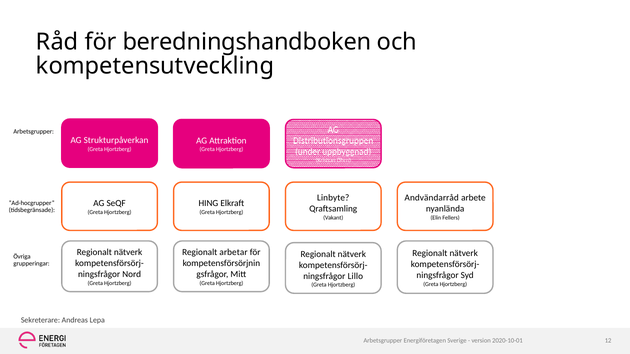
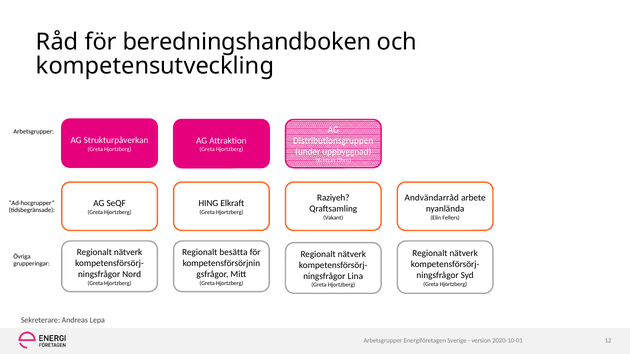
Linbyte: Linbyte -> Raziyeh
arbetar: arbetar -> besätta
Lillo: Lillo -> Lina
